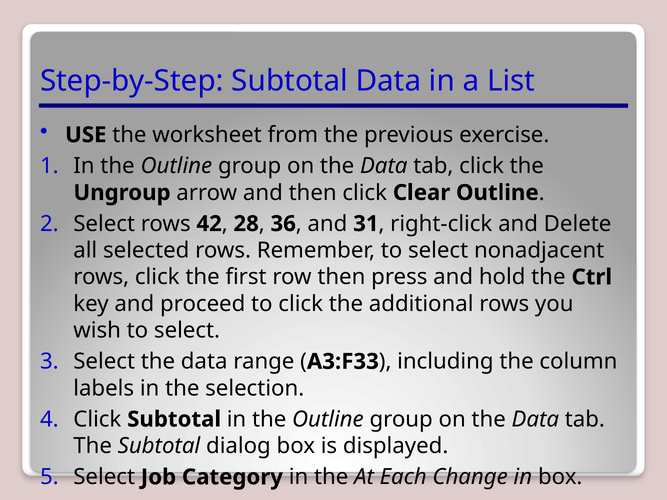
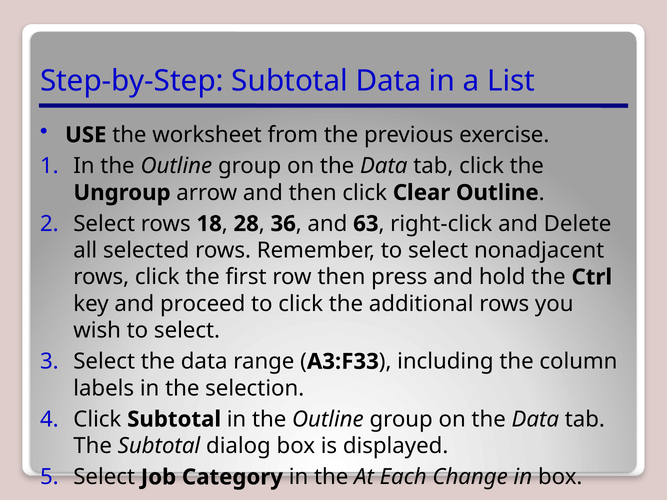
42: 42 -> 18
31: 31 -> 63
